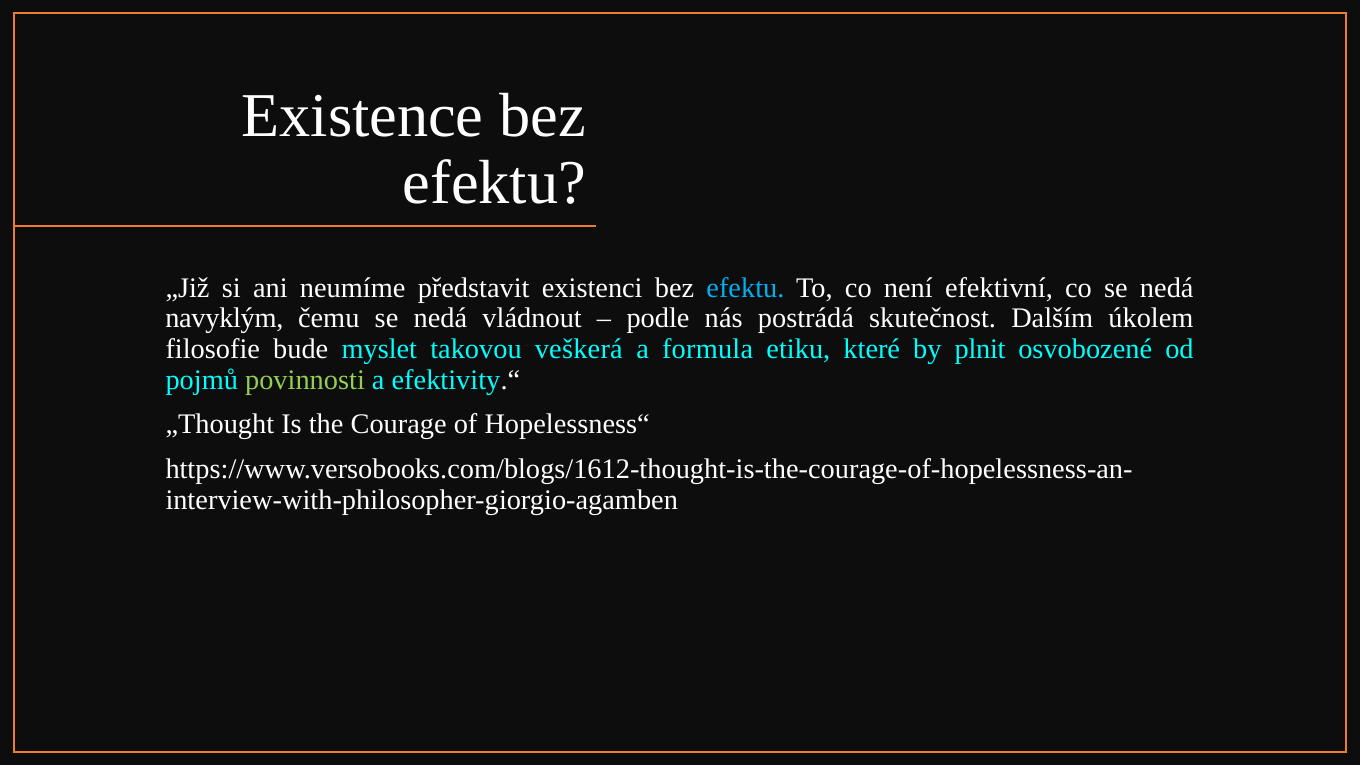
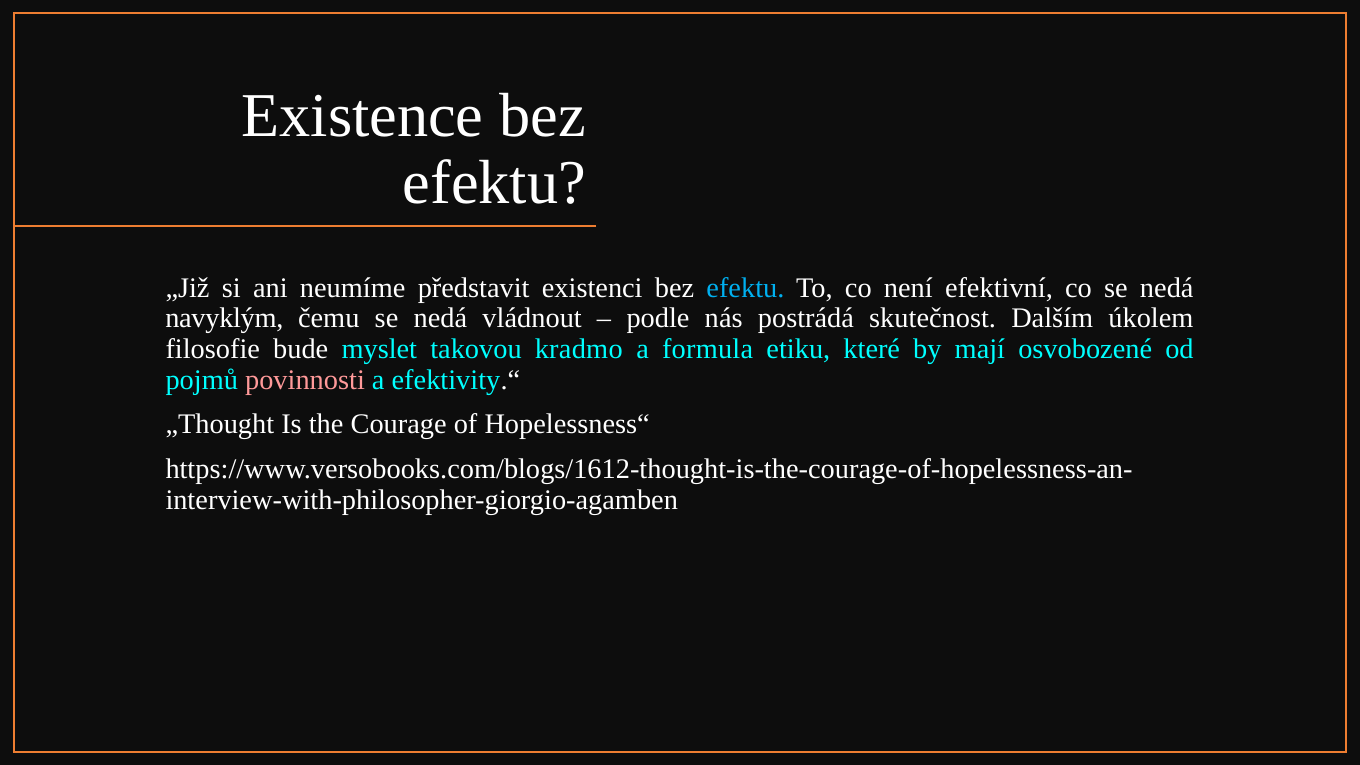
veškerá: veškerá -> kradmo
plnit: plnit -> mají
povinnosti colour: light green -> pink
